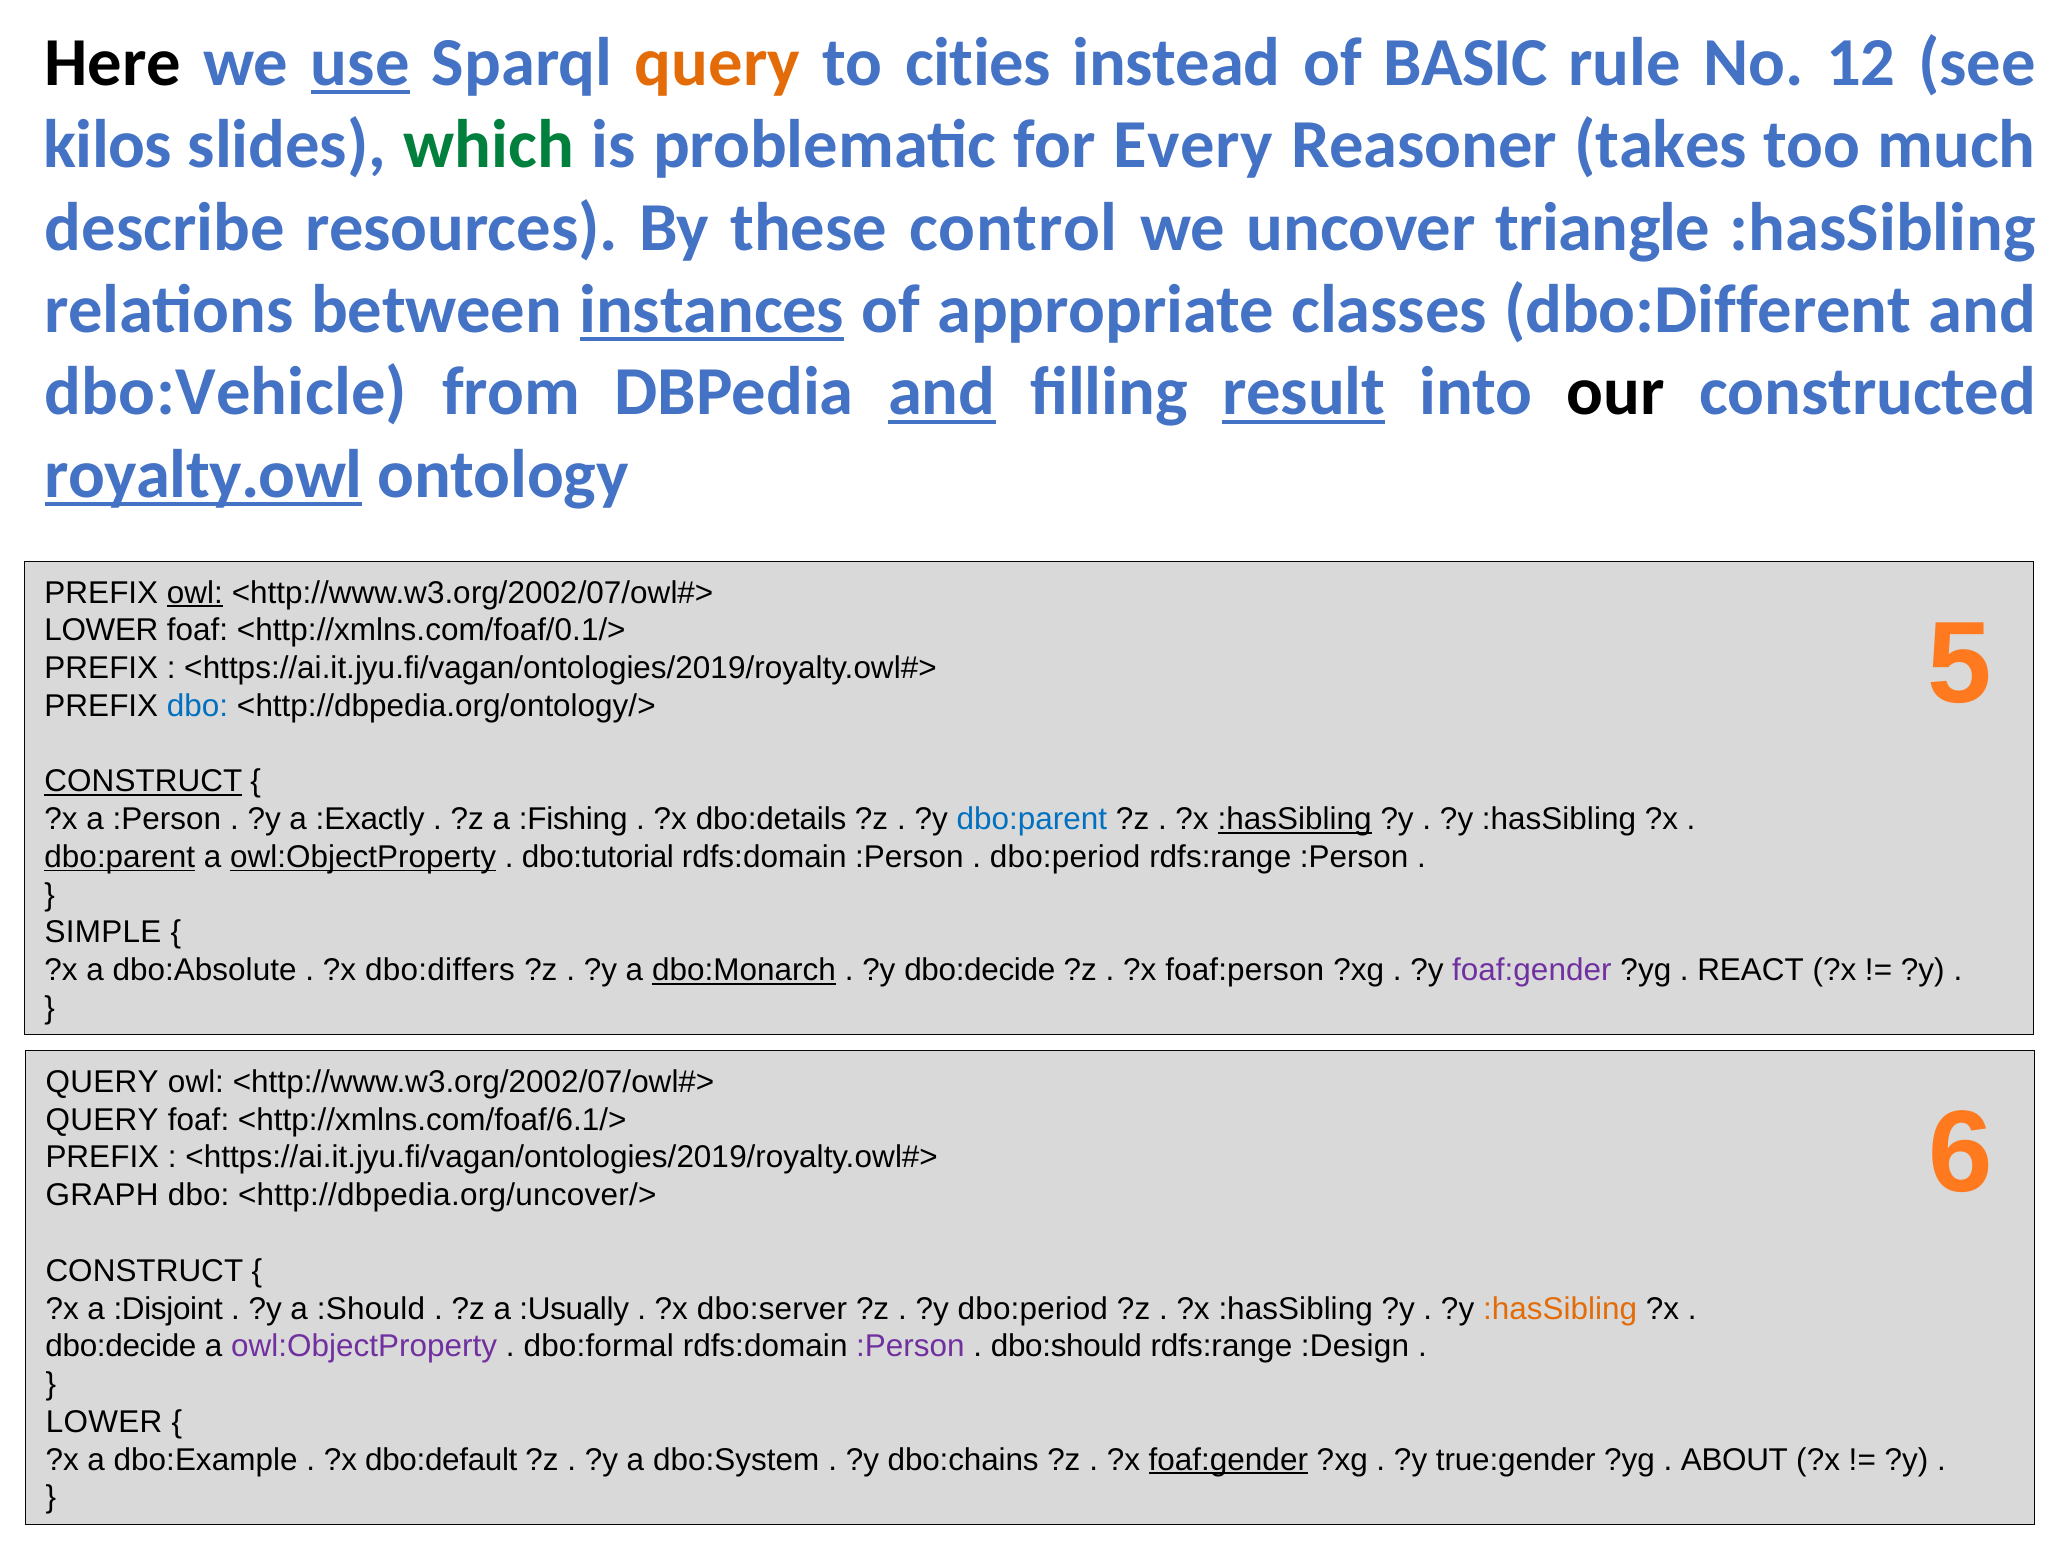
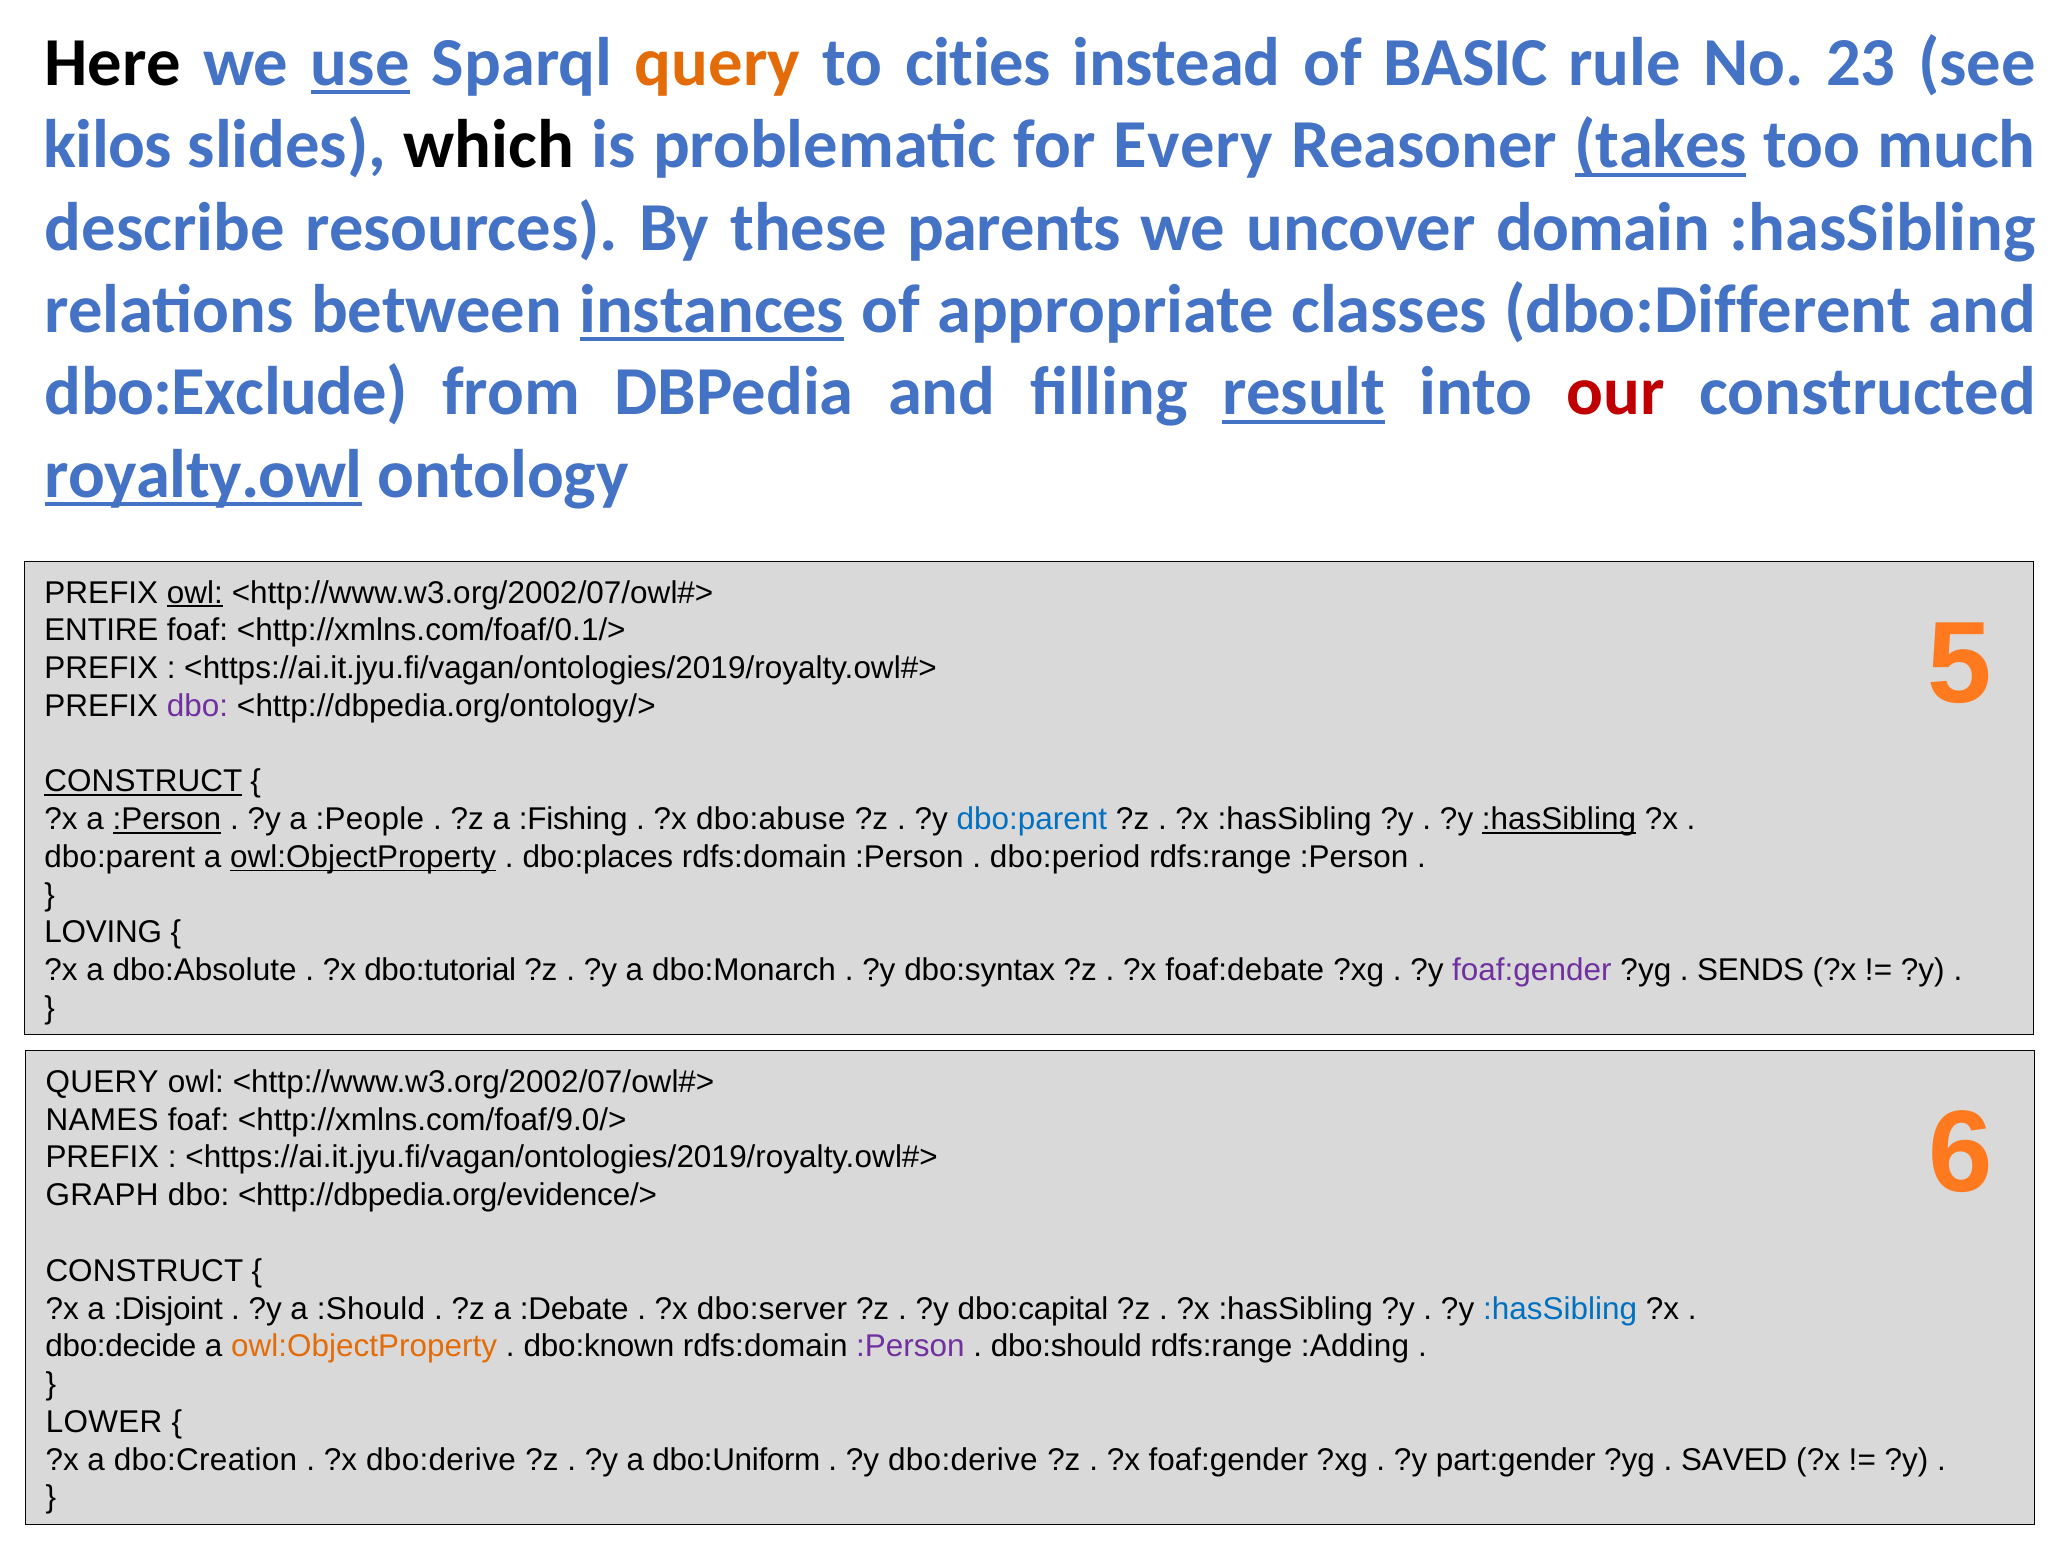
12: 12 -> 23
which colour: green -> black
takes underline: none -> present
control: control -> parents
triangle: triangle -> domain
dbo:Vehicle: dbo:Vehicle -> dbo:Exclude
and at (942, 392) underline: present -> none
our colour: black -> red
LOWER at (101, 630): LOWER -> ENTIRE
dbo at (197, 706) colour: blue -> purple
:Person at (167, 819) underline: none -> present
:Exactly: :Exactly -> :People
dbo:details: dbo:details -> dbo:abuse
:hasSibling at (1295, 819) underline: present -> none
:hasSibling at (1559, 819) underline: none -> present
dbo:parent at (120, 857) underline: present -> none
dbo:tutorial: dbo:tutorial -> dbo:places
SIMPLE: SIMPLE -> LOVING
dbo:differs: dbo:differs -> dbo:tutorial
dbo:Monarch underline: present -> none
?y dbo:decide: dbo:decide -> dbo:syntax
foaf:person: foaf:person -> foaf:debate
REACT: REACT -> SENDS
QUERY at (102, 1119): QUERY -> NAMES
<http://xmlns.com/foaf/6.1/>: <http://xmlns.com/foaf/6.1/> -> <http://xmlns.com/foaf/9.0/>
<http://dbpedia.org/uncover/>: <http://dbpedia.org/uncover/> -> <http://dbpedia.org/evidence/>
:Usually: :Usually -> :Debate
?y dbo:period: dbo:period -> dbo:capital
:hasSibling at (1560, 1308) colour: orange -> blue
owl:ObjectProperty at (364, 1346) colour: purple -> orange
dbo:formal: dbo:formal -> dbo:known
:Design: :Design -> :Adding
dbo:Example: dbo:Example -> dbo:Creation
?x dbo:default: dbo:default -> dbo:derive
dbo:System: dbo:System -> dbo:Uniform
?y dbo:chains: dbo:chains -> dbo:derive
foaf:gender at (1228, 1459) underline: present -> none
true:gender: true:gender -> part:gender
ABOUT: ABOUT -> SAVED
